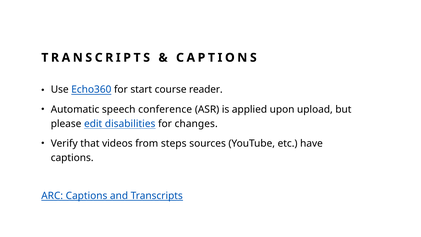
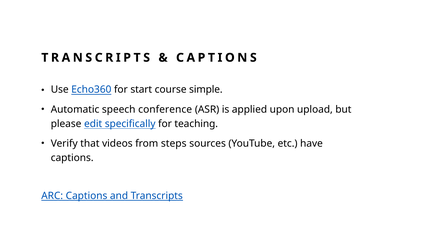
reader: reader -> simple
disabilities: disabilities -> specifically
changes: changes -> teaching
